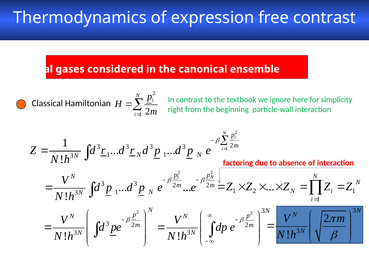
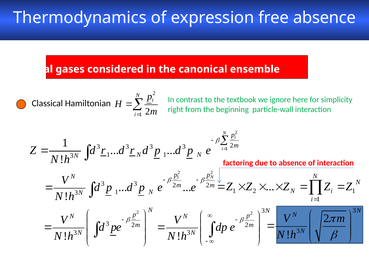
free contrast: contrast -> absence
